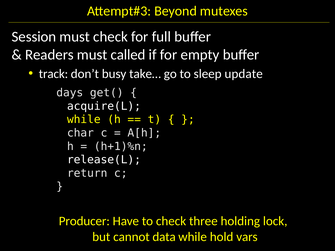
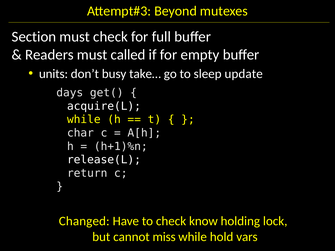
Session: Session -> Section
track: track -> units
Producer: Producer -> Changed
three: three -> know
data: data -> miss
